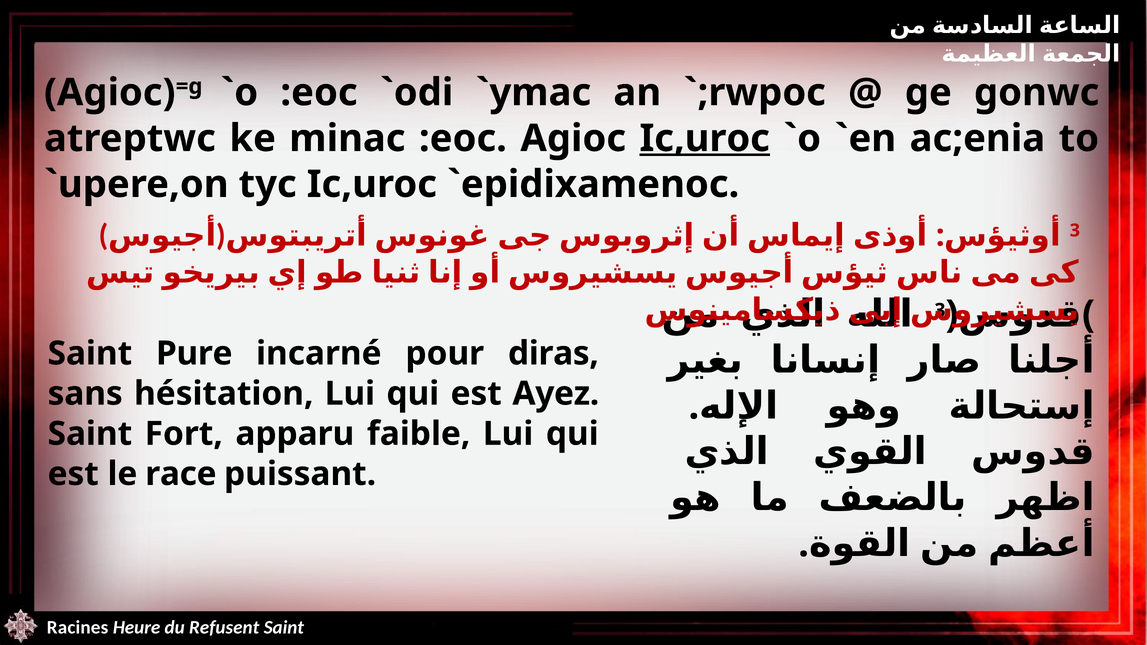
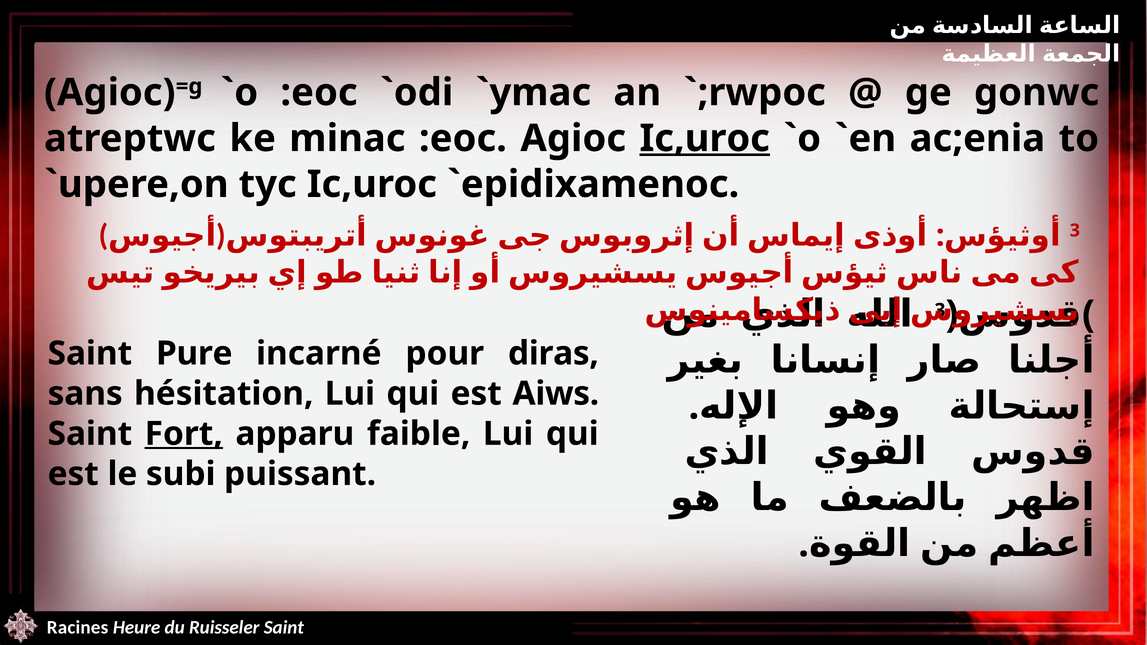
Ayez: Ayez -> Aiws
Fort underline: none -> present
race: race -> subi
Refusent: Refusent -> Ruisseler
